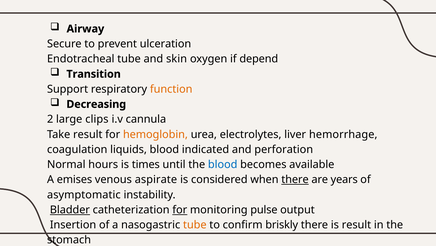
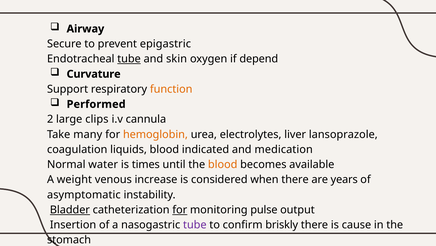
ulceration: ulceration -> epigastric
tube at (129, 59) underline: none -> present
Transition: Transition -> Curvature
Decreasing: Decreasing -> Performed
Take result: result -> many
hemorrhage: hemorrhage -> lansoprazole
perforation: perforation -> medication
hours: hours -> water
blood at (223, 164) colour: blue -> orange
emises: emises -> weight
aspirate: aspirate -> increase
there at (295, 179) underline: present -> none
tube at (195, 224) colour: orange -> purple
is result: result -> cause
